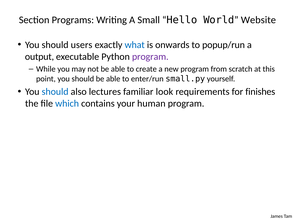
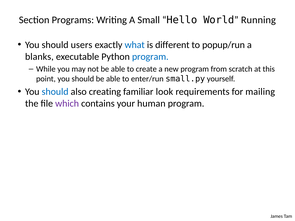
Website: Website -> Running
onwards: onwards -> different
output: output -> blanks
program at (150, 57) colour: purple -> blue
lectures: lectures -> creating
finishes: finishes -> mailing
which colour: blue -> purple
